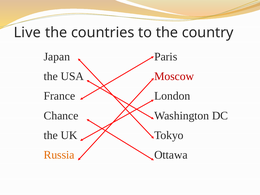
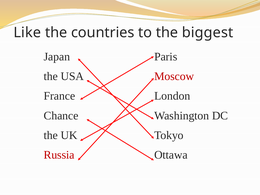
Live: Live -> Like
country: country -> biggest
Russia colour: orange -> red
